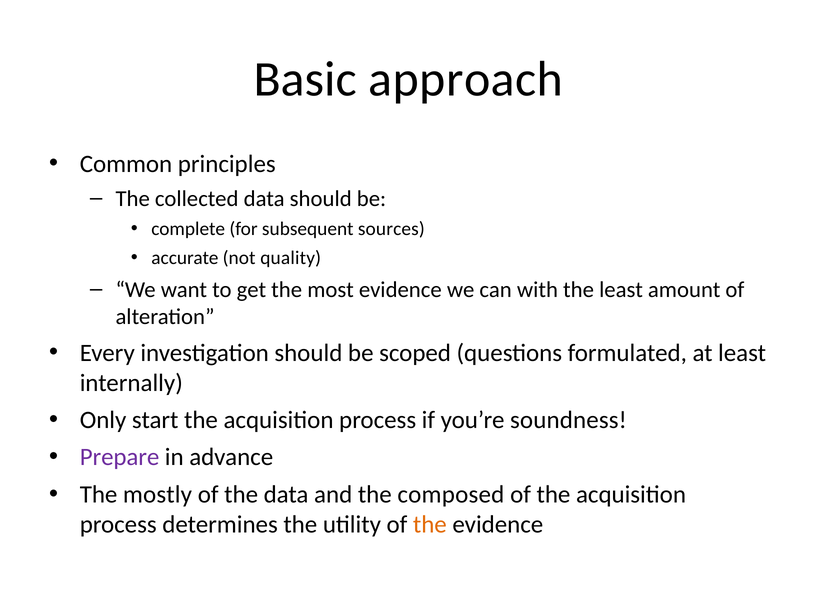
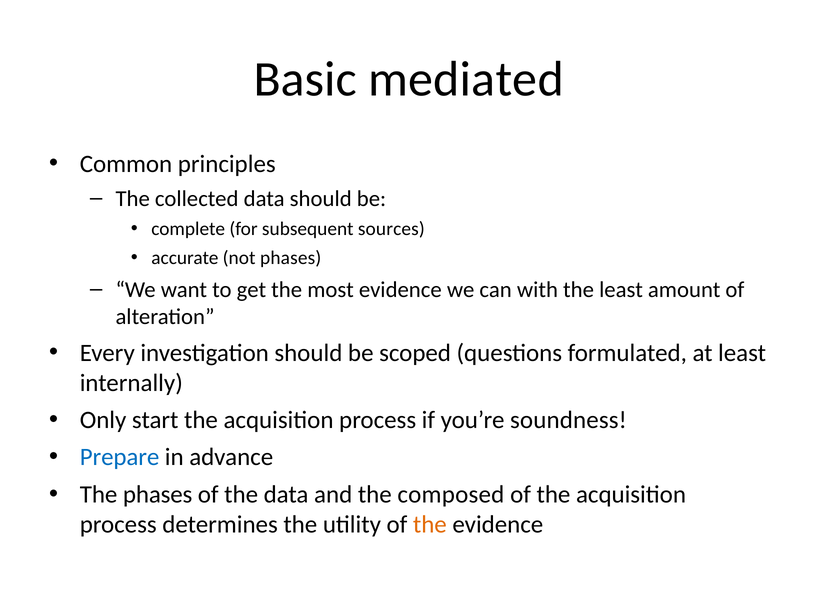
approach: approach -> mediated
not quality: quality -> phases
Prepare colour: purple -> blue
The mostly: mostly -> phases
